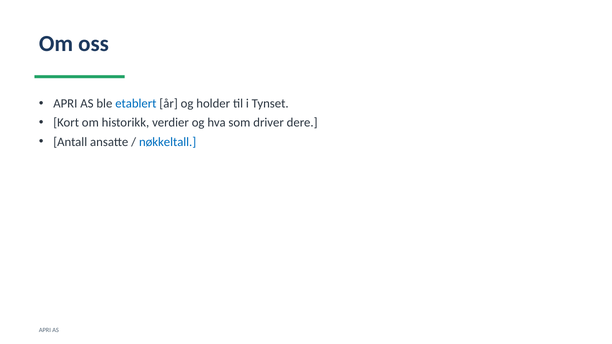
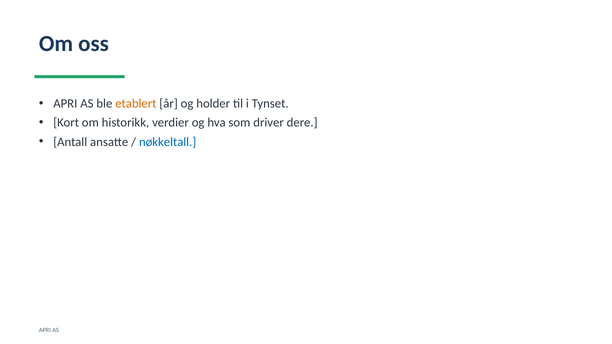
etablert colour: blue -> orange
